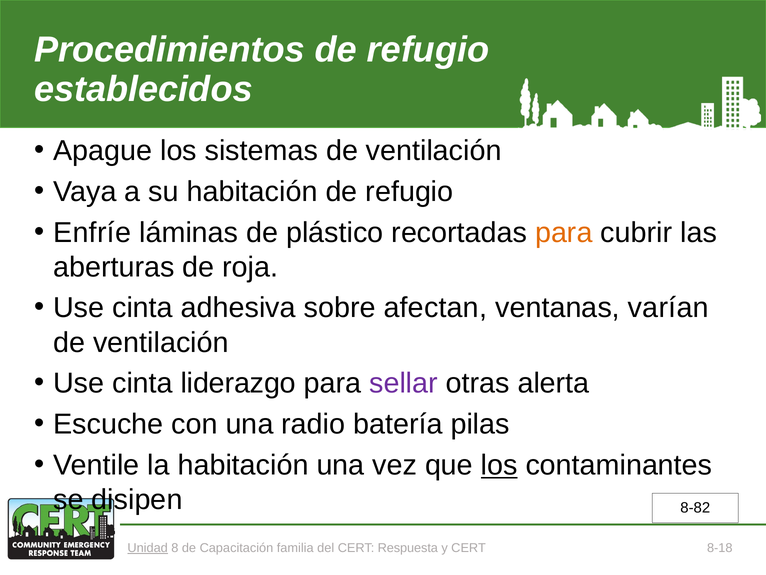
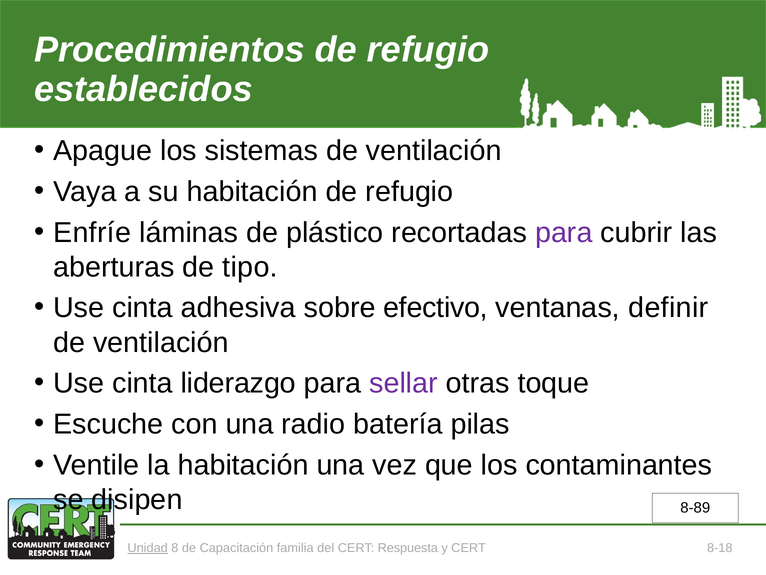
para at (564, 232) colour: orange -> purple
roja: roja -> tipo
afectan: afectan -> efectivo
varían: varían -> definir
alerta: alerta -> toque
los at (499, 465) underline: present -> none
8-82: 8-82 -> 8-89
